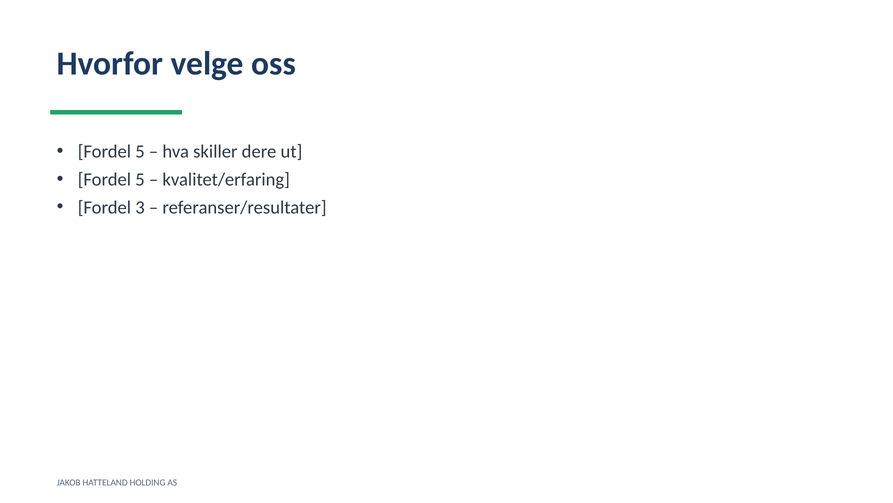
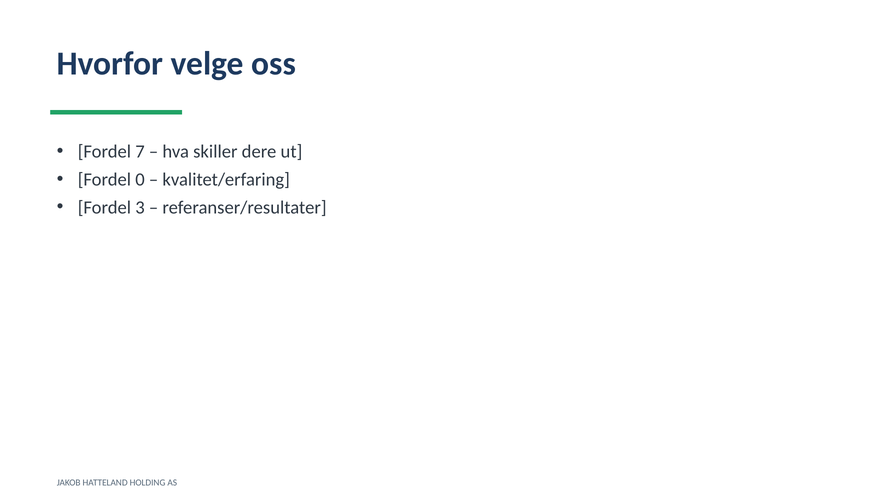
5 at (140, 151): 5 -> 7
5 at (140, 179): 5 -> 0
